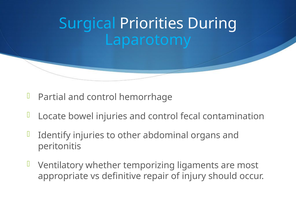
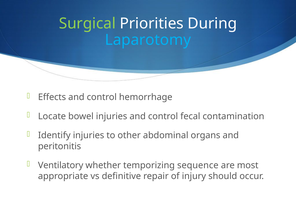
Surgical colour: light blue -> light green
Partial: Partial -> Effects
ligaments: ligaments -> sequence
